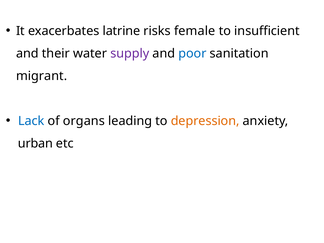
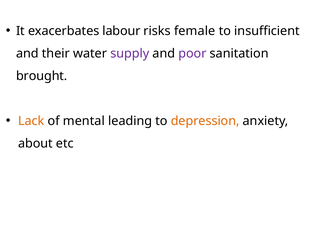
latrine: latrine -> labour
poor colour: blue -> purple
migrant: migrant -> brought
Lack colour: blue -> orange
organs: organs -> mental
urban: urban -> about
